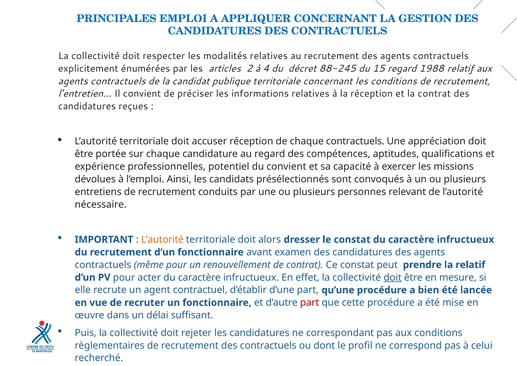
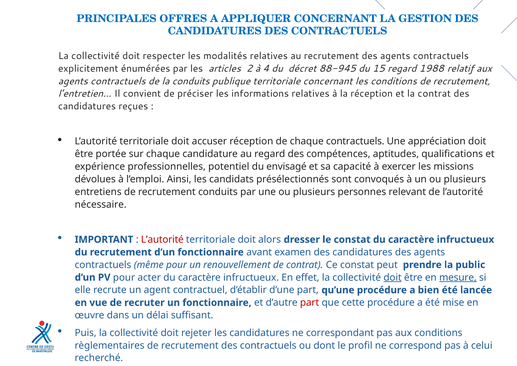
EMPLOI: EMPLOI -> OFFRES
88-245: 88-245 -> 88-945
la candidat: candidat -> conduits
du convient: convient -> envisagé
L’autorité at (162, 239) colour: orange -> red
la relatif: relatif -> public
mesure underline: none -> present
